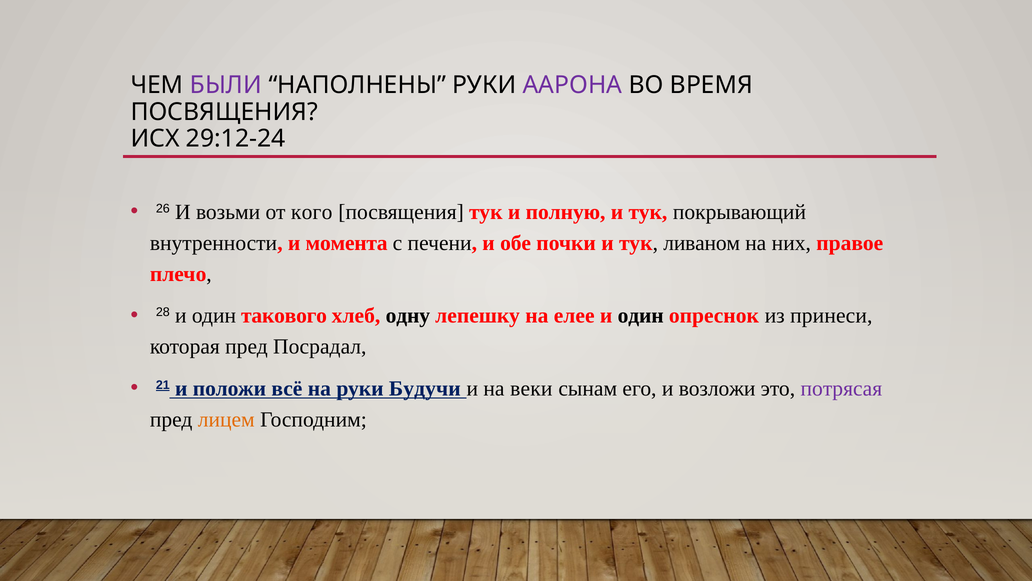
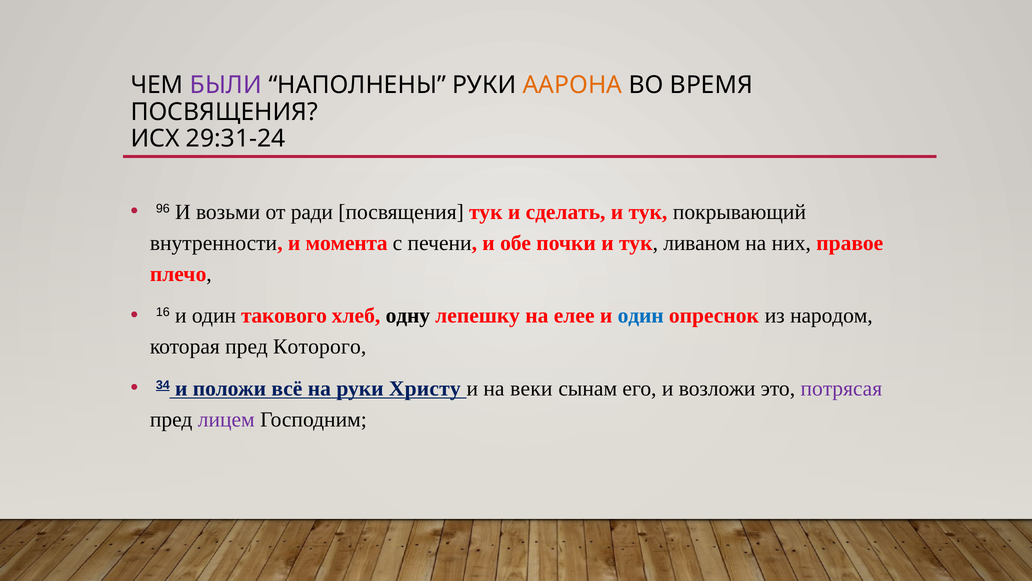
ААРОНА colour: purple -> orange
29:12-24: 29:12-24 -> 29:31-24
26: 26 -> 96
кого: кого -> ради
полную: полную -> сделать
28: 28 -> 16
один at (641, 316) colour: black -> blue
принеси: принеси -> народом
Посрадал: Посрадал -> Которого
21: 21 -> 34
Будучи: Будучи -> Христу
лицем colour: orange -> purple
